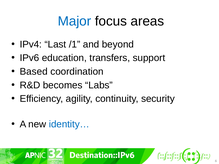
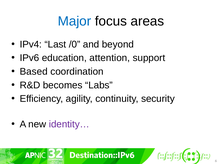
/1: /1 -> /0
transfers: transfers -> attention
identity… colour: blue -> purple
